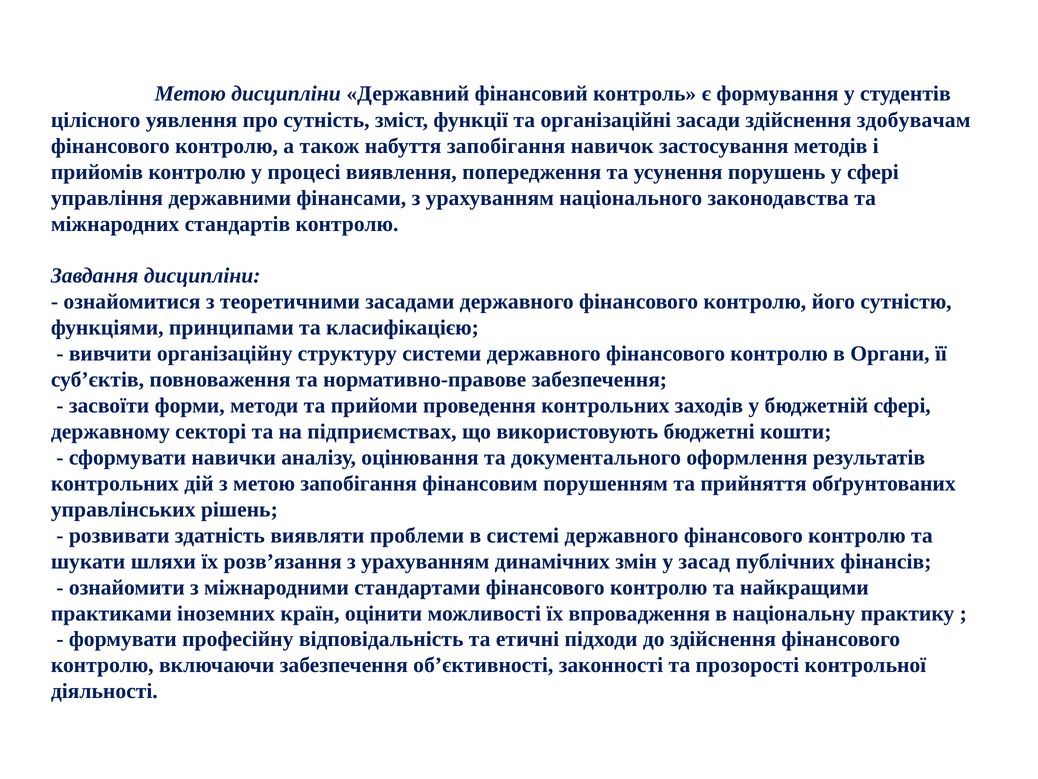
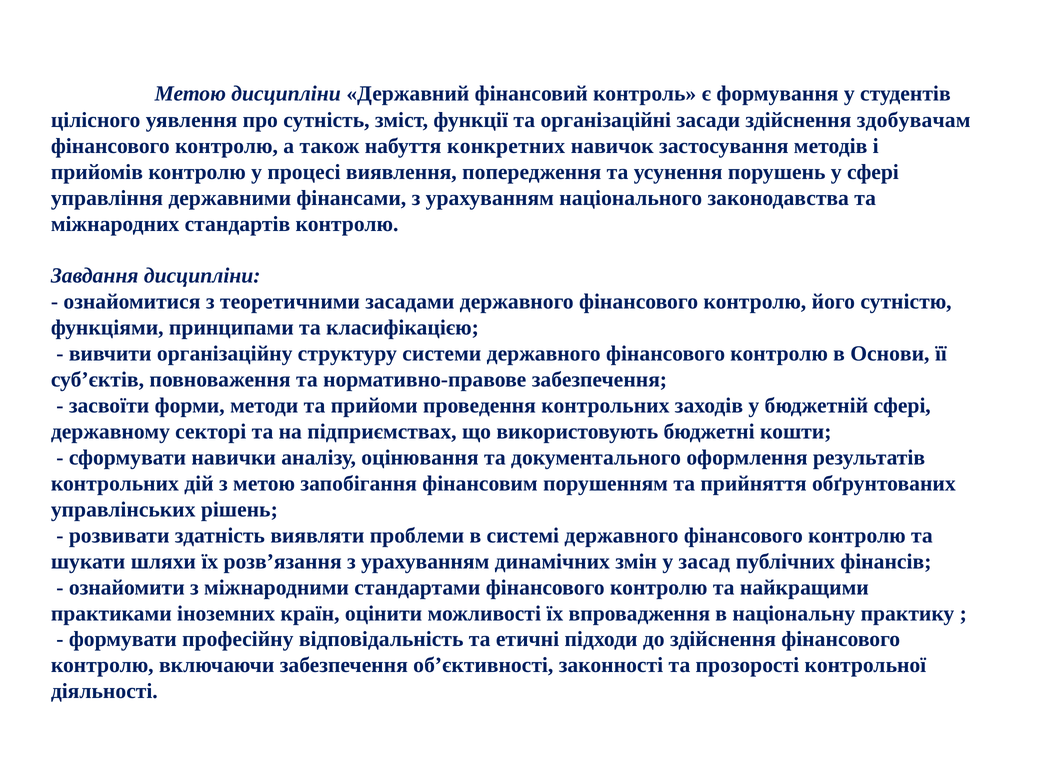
набуття запобігання: запобігання -> конкретних
Органи: Органи -> Основи
